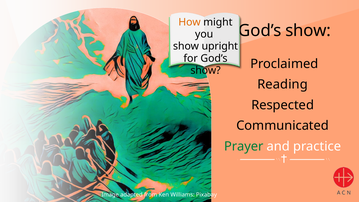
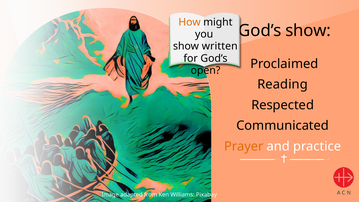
upright: upright -> written
show at (206, 70): show -> open
Prayer colour: green -> orange
